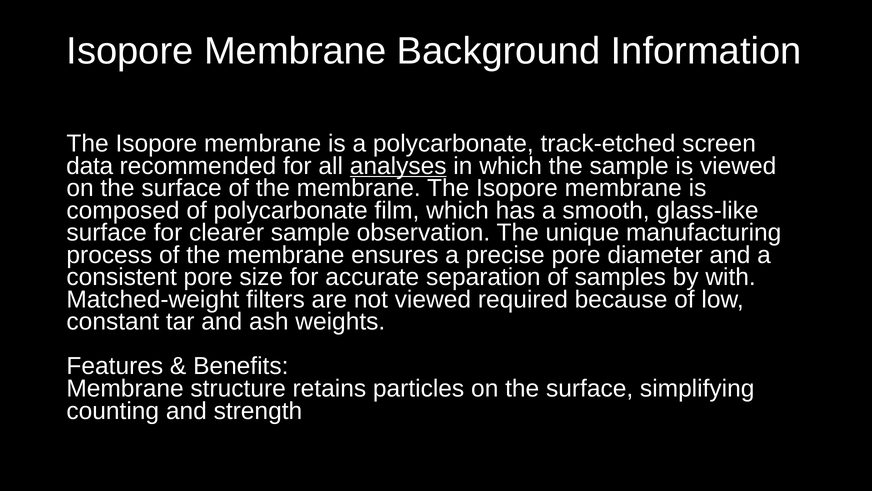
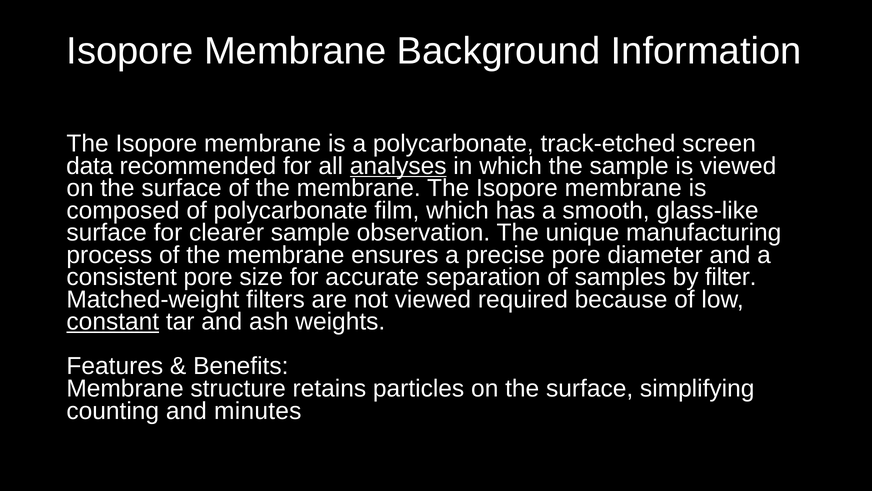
with: with -> filter
constant underline: none -> present
strength: strength -> minutes
